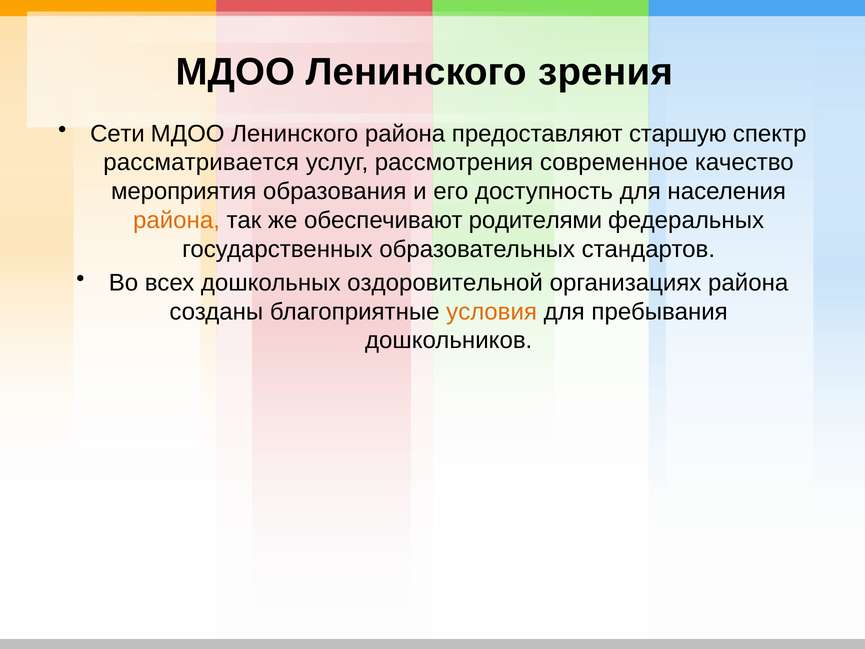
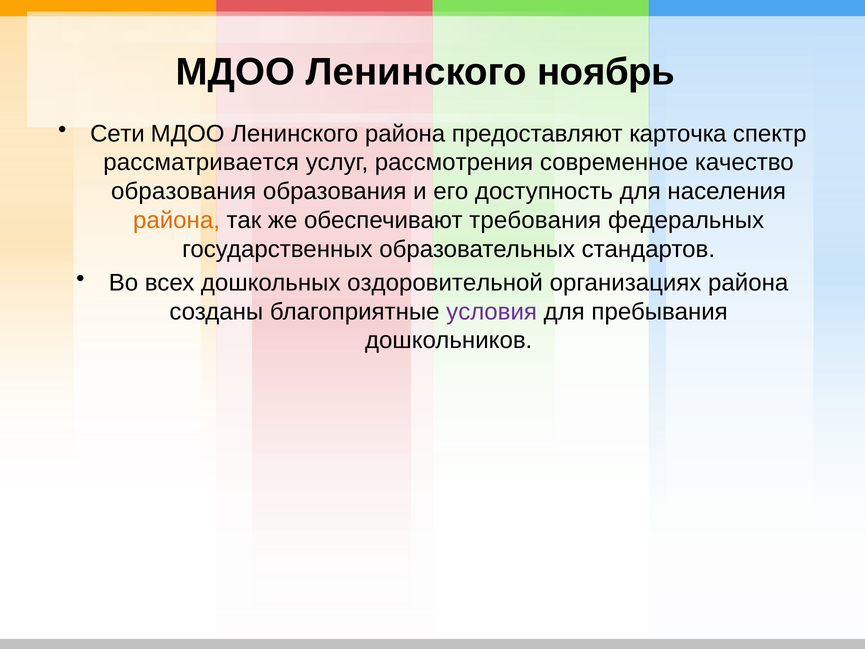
зрения: зрения -> ноябрь
старшую: старшую -> карточка
мероприятия at (184, 191): мероприятия -> образования
родителями: родителями -> требования
условия colour: orange -> purple
